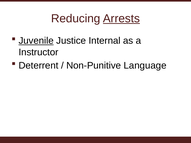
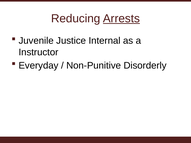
Juvenile underline: present -> none
Deterrent: Deterrent -> Everyday
Language: Language -> Disorderly
